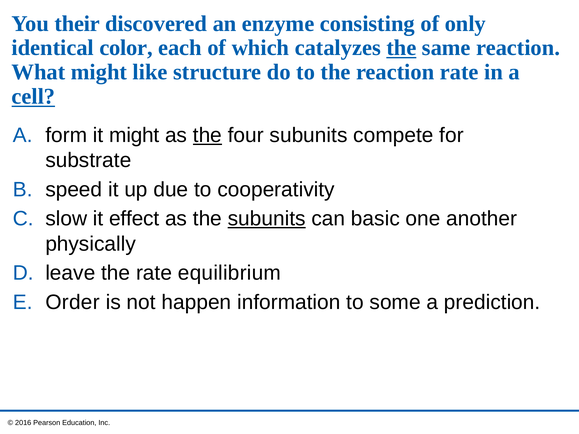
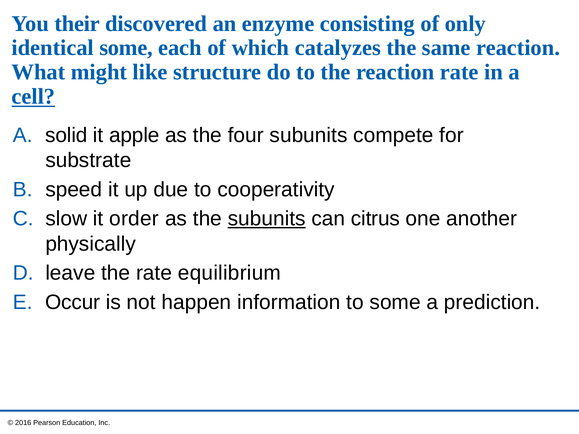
identical color: color -> some
the at (401, 48) underline: present -> none
form: form -> solid
it might: might -> apple
the at (207, 135) underline: present -> none
effect: effect -> order
basic: basic -> citrus
Order: Order -> Occur
